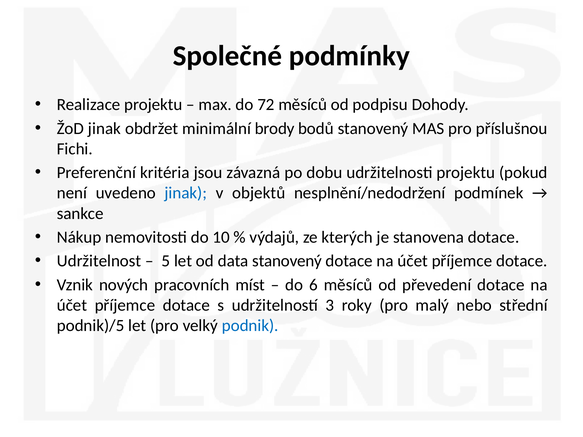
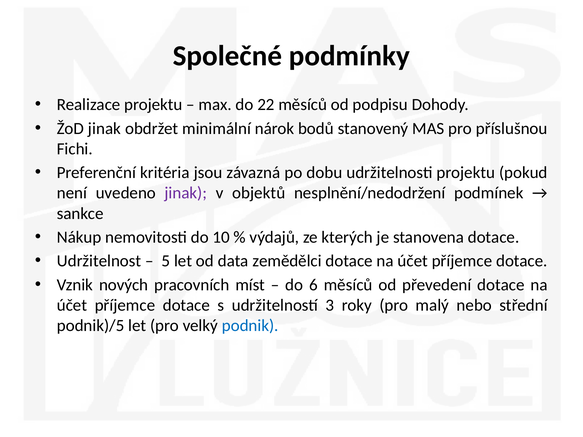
72: 72 -> 22
brody: brody -> nárok
jinak at (186, 193) colour: blue -> purple
data stanovený: stanovený -> zemědělci
